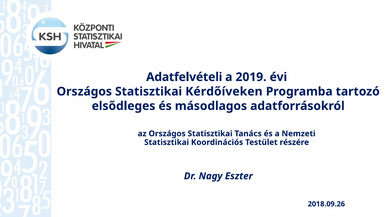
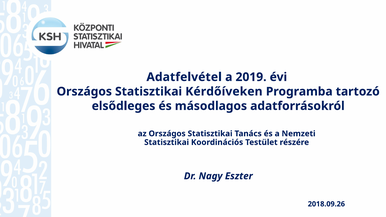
Adatfelvételi: Adatfelvételi -> Adatfelvétel
